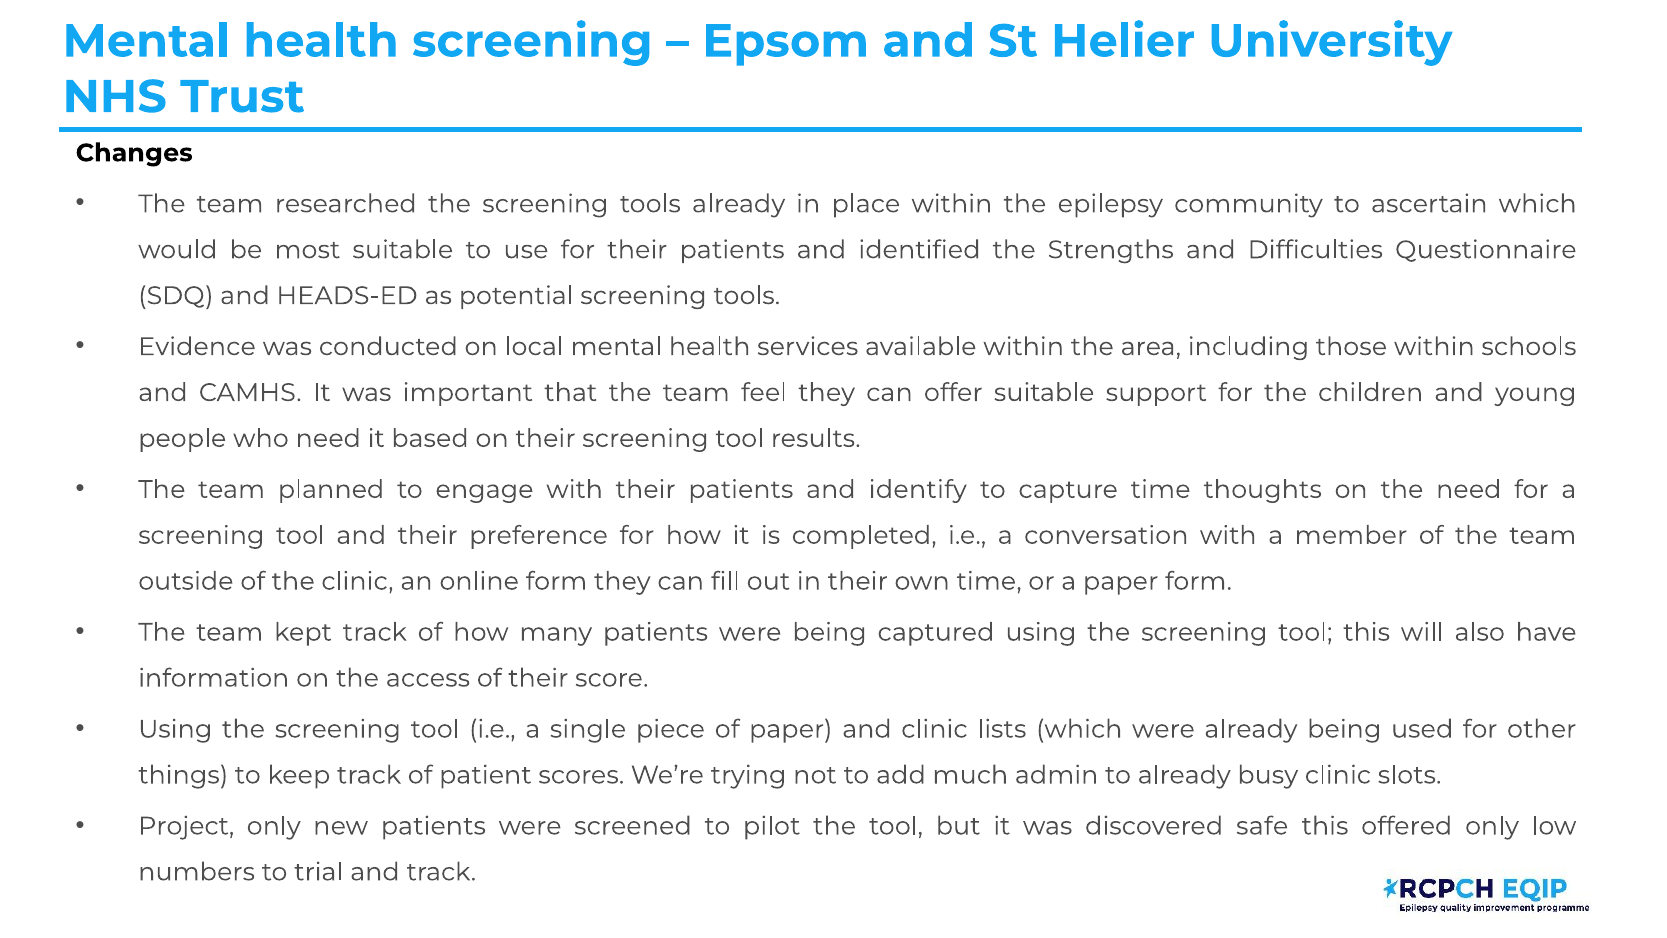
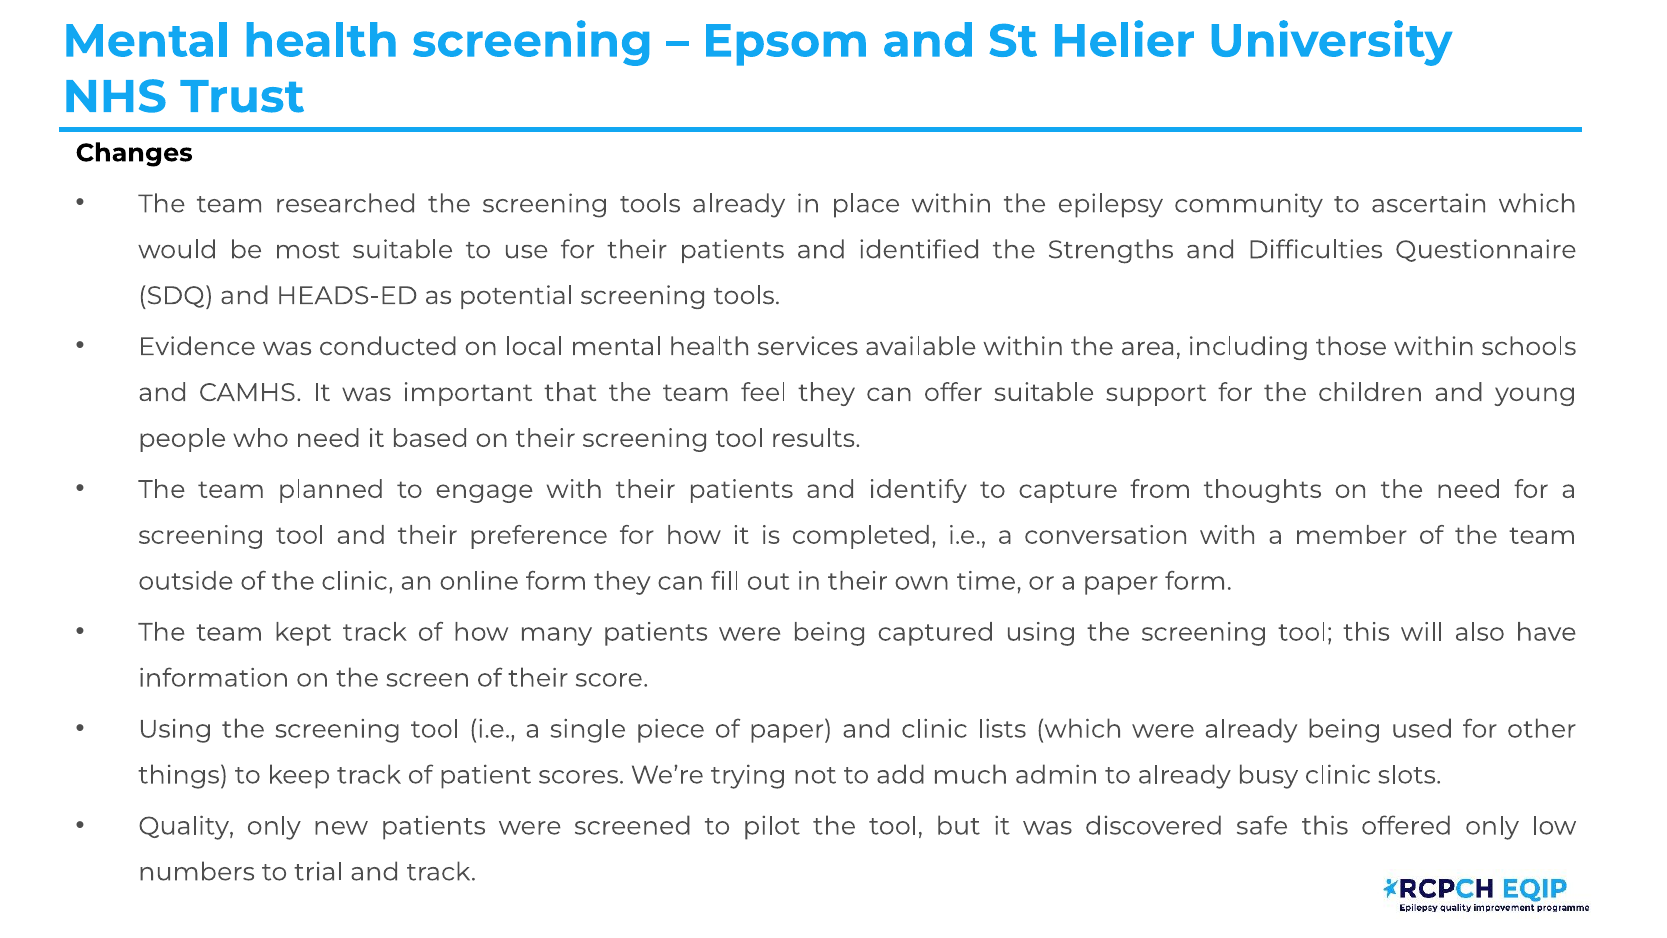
capture time: time -> from
access: access -> screen
Project: Project -> Quality
